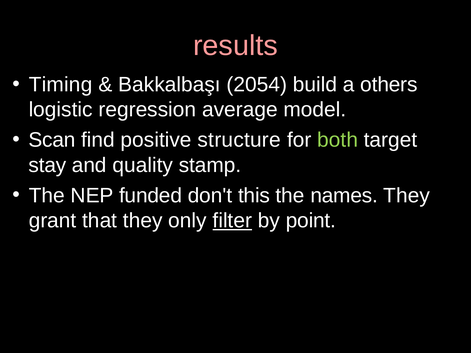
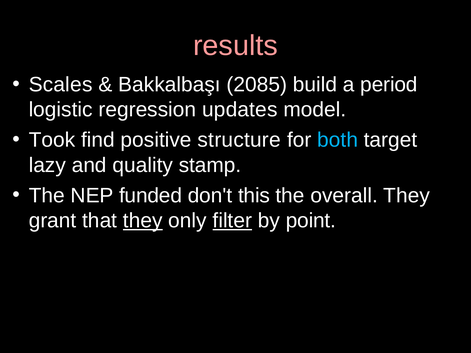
Timing: Timing -> Scales
2054: 2054 -> 2085
others: others -> period
average: average -> updates
Scan: Scan -> Took
both colour: light green -> light blue
stay: stay -> lazy
names: names -> overall
they at (143, 221) underline: none -> present
